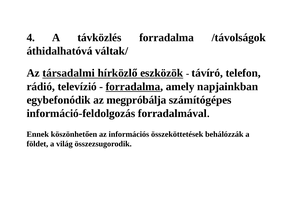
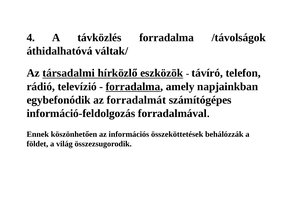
megpróbálja: megpróbálja -> forradalmát
